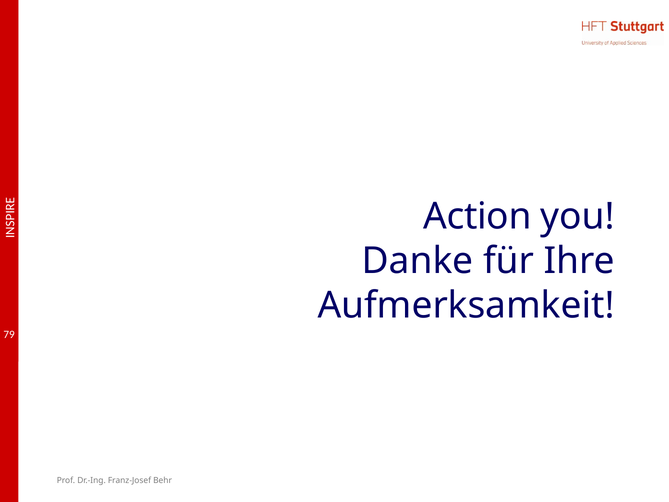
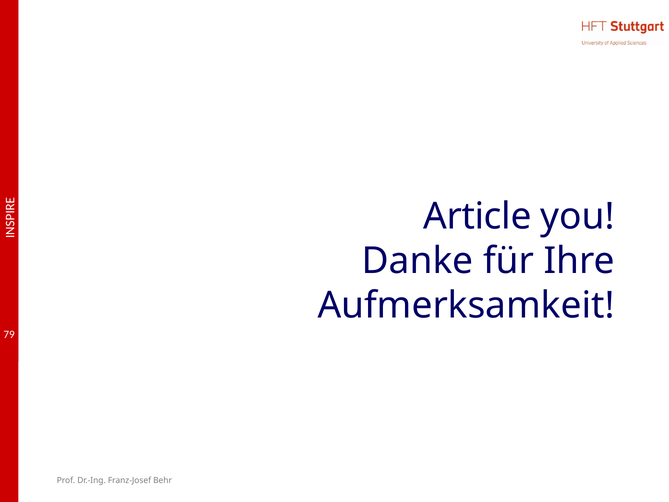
Action: Action -> Article
